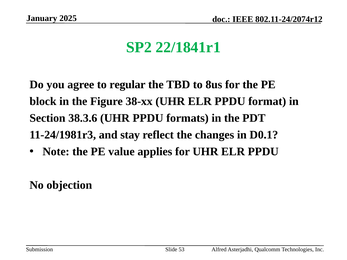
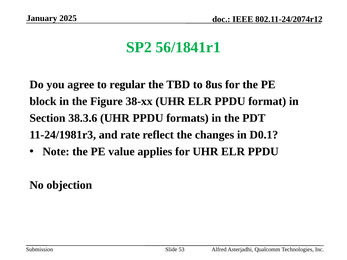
22/1841r1: 22/1841r1 -> 56/1841r1
stay: stay -> rate
